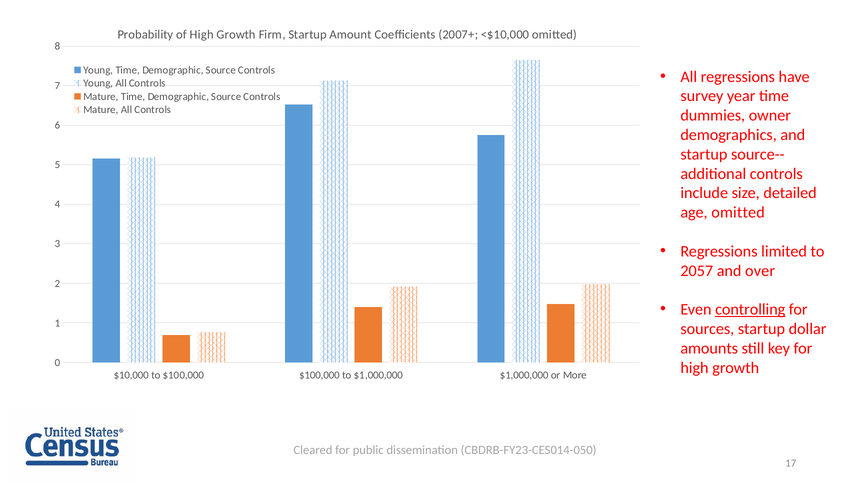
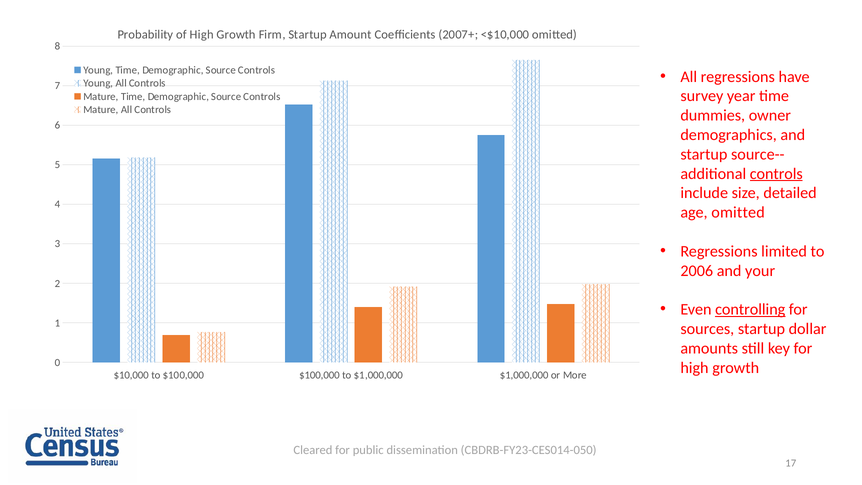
controls at (776, 174) underline: none -> present
2057: 2057 -> 2006
over: over -> your
